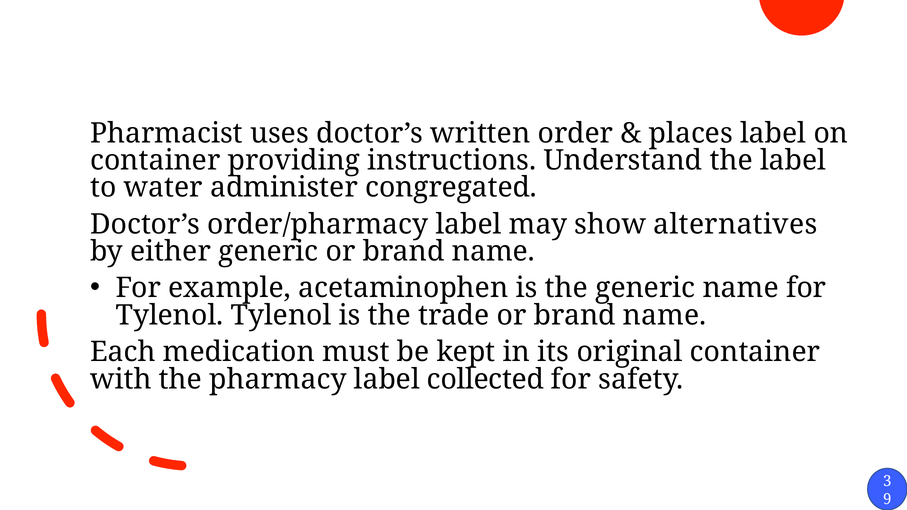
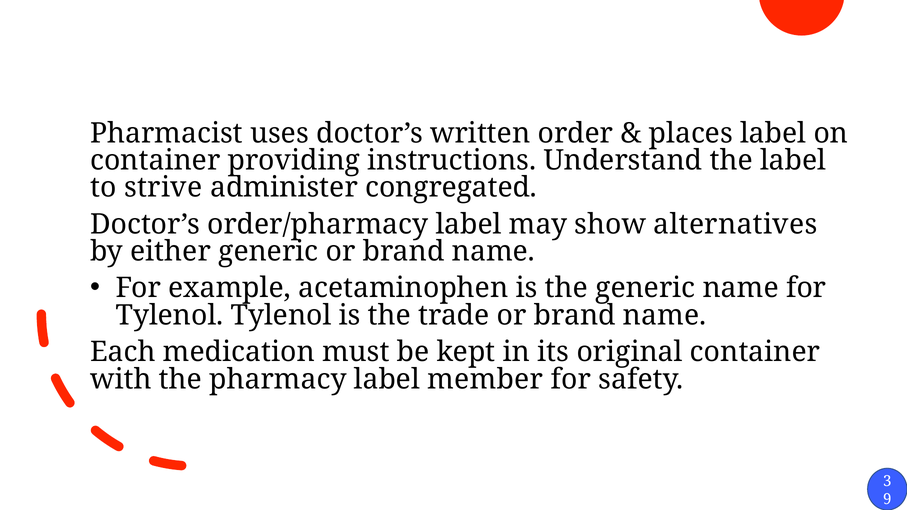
water: water -> strive
collected: collected -> member
